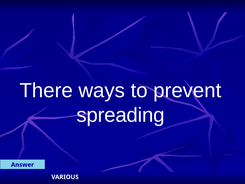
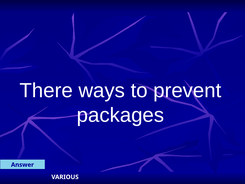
spreading: spreading -> packages
